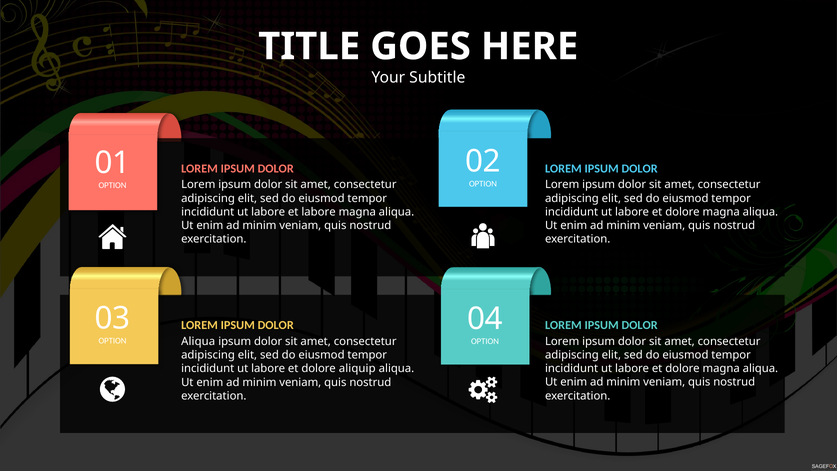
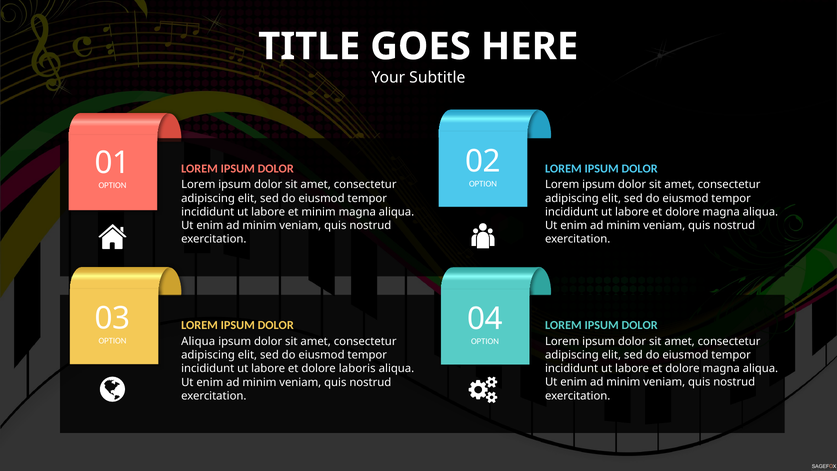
et labore: labore -> minim
aliquip: aliquip -> laboris
